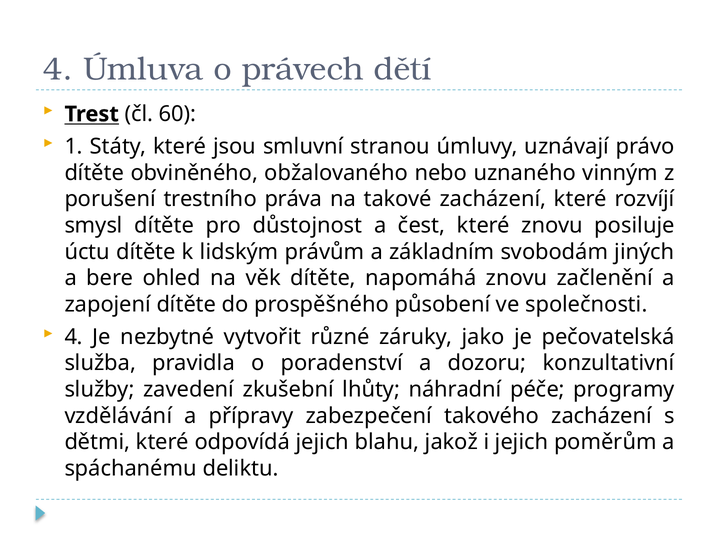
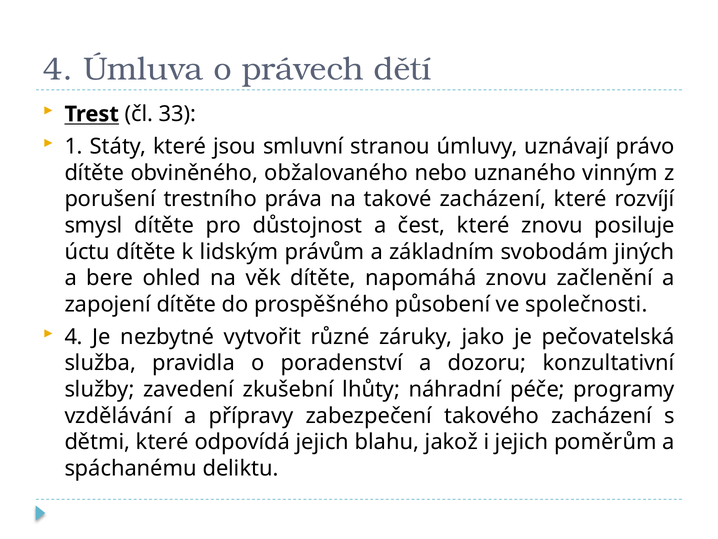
60: 60 -> 33
